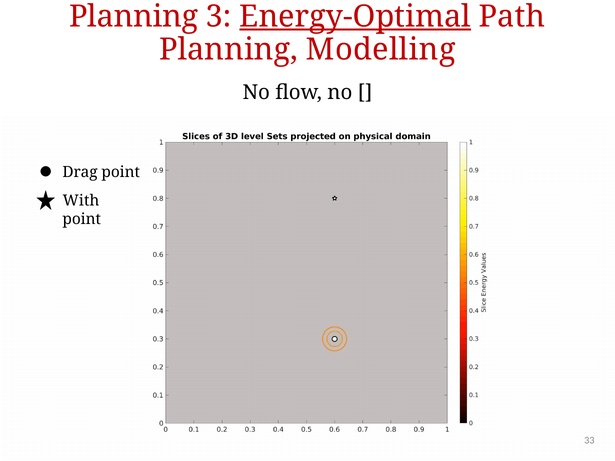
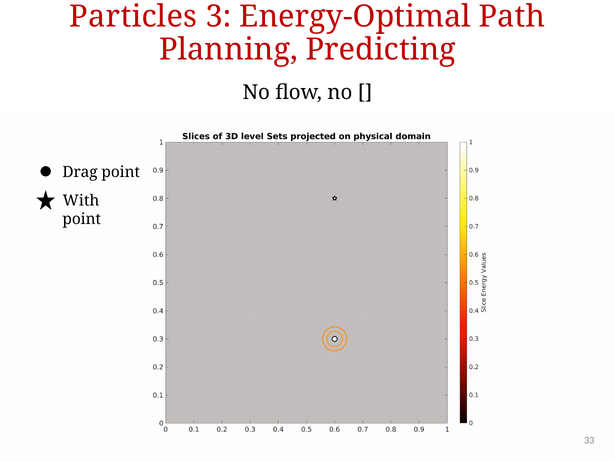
Planning at (134, 16): Planning -> Particles
Energy-Optimal underline: present -> none
Modelling: Modelling -> Predicting
